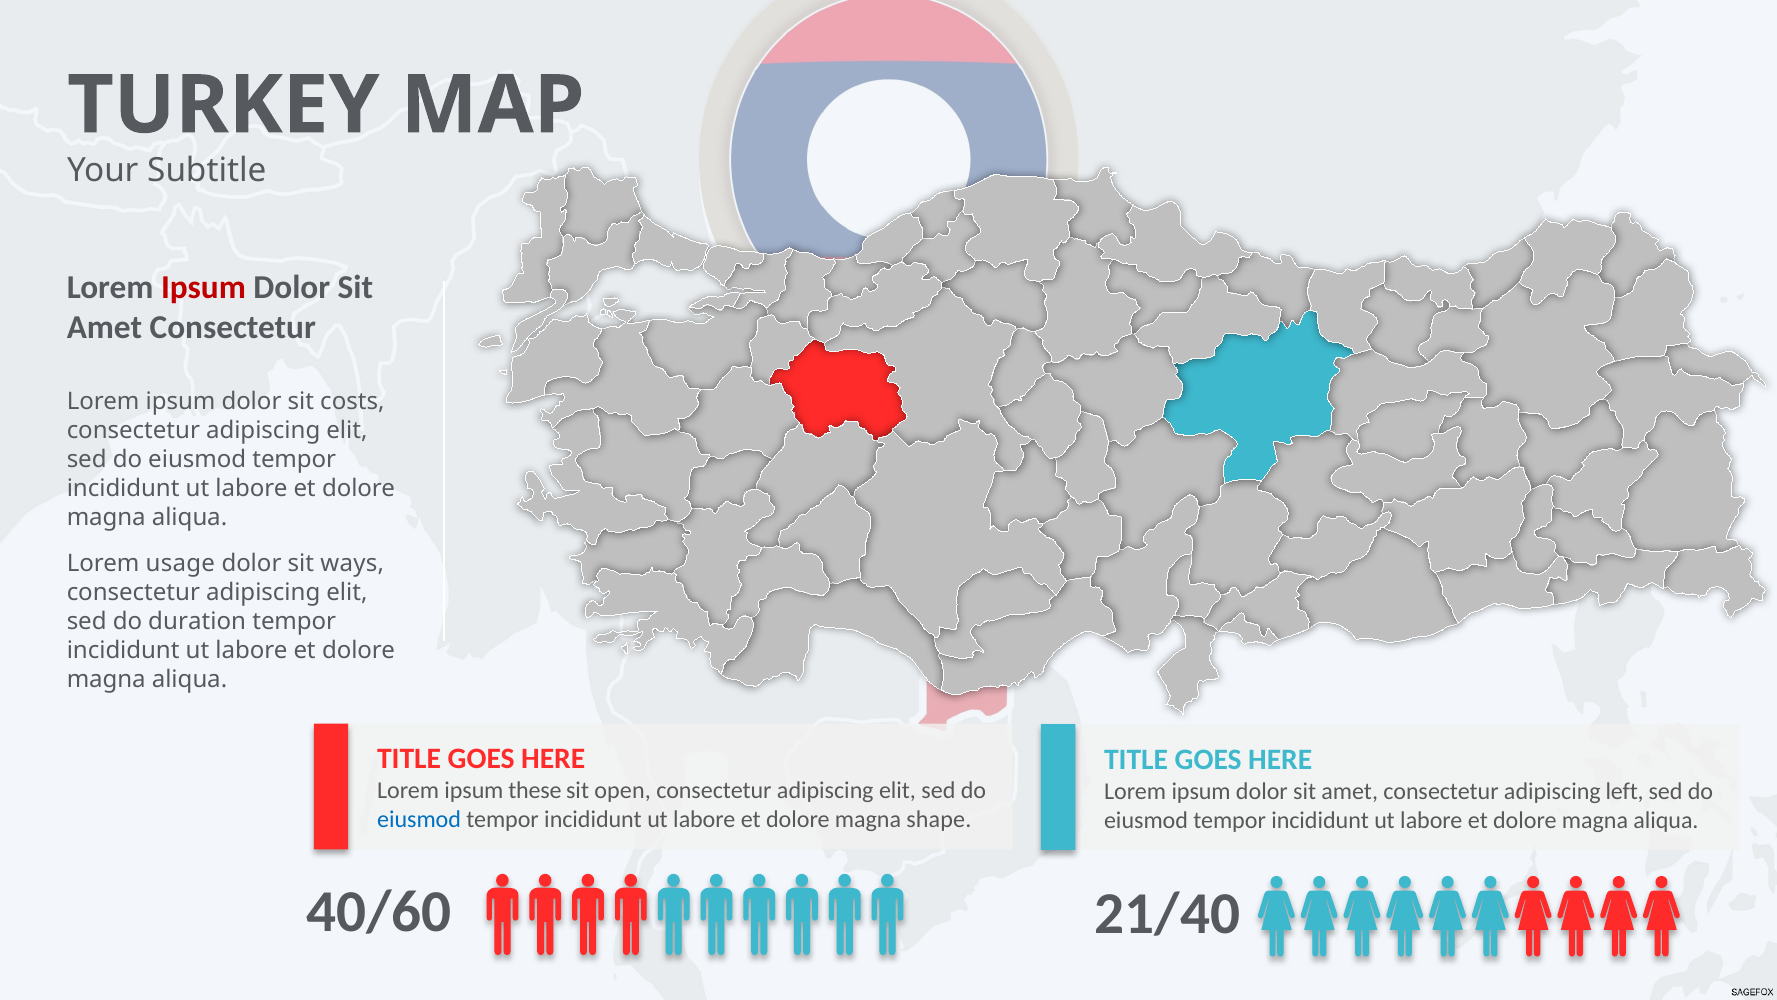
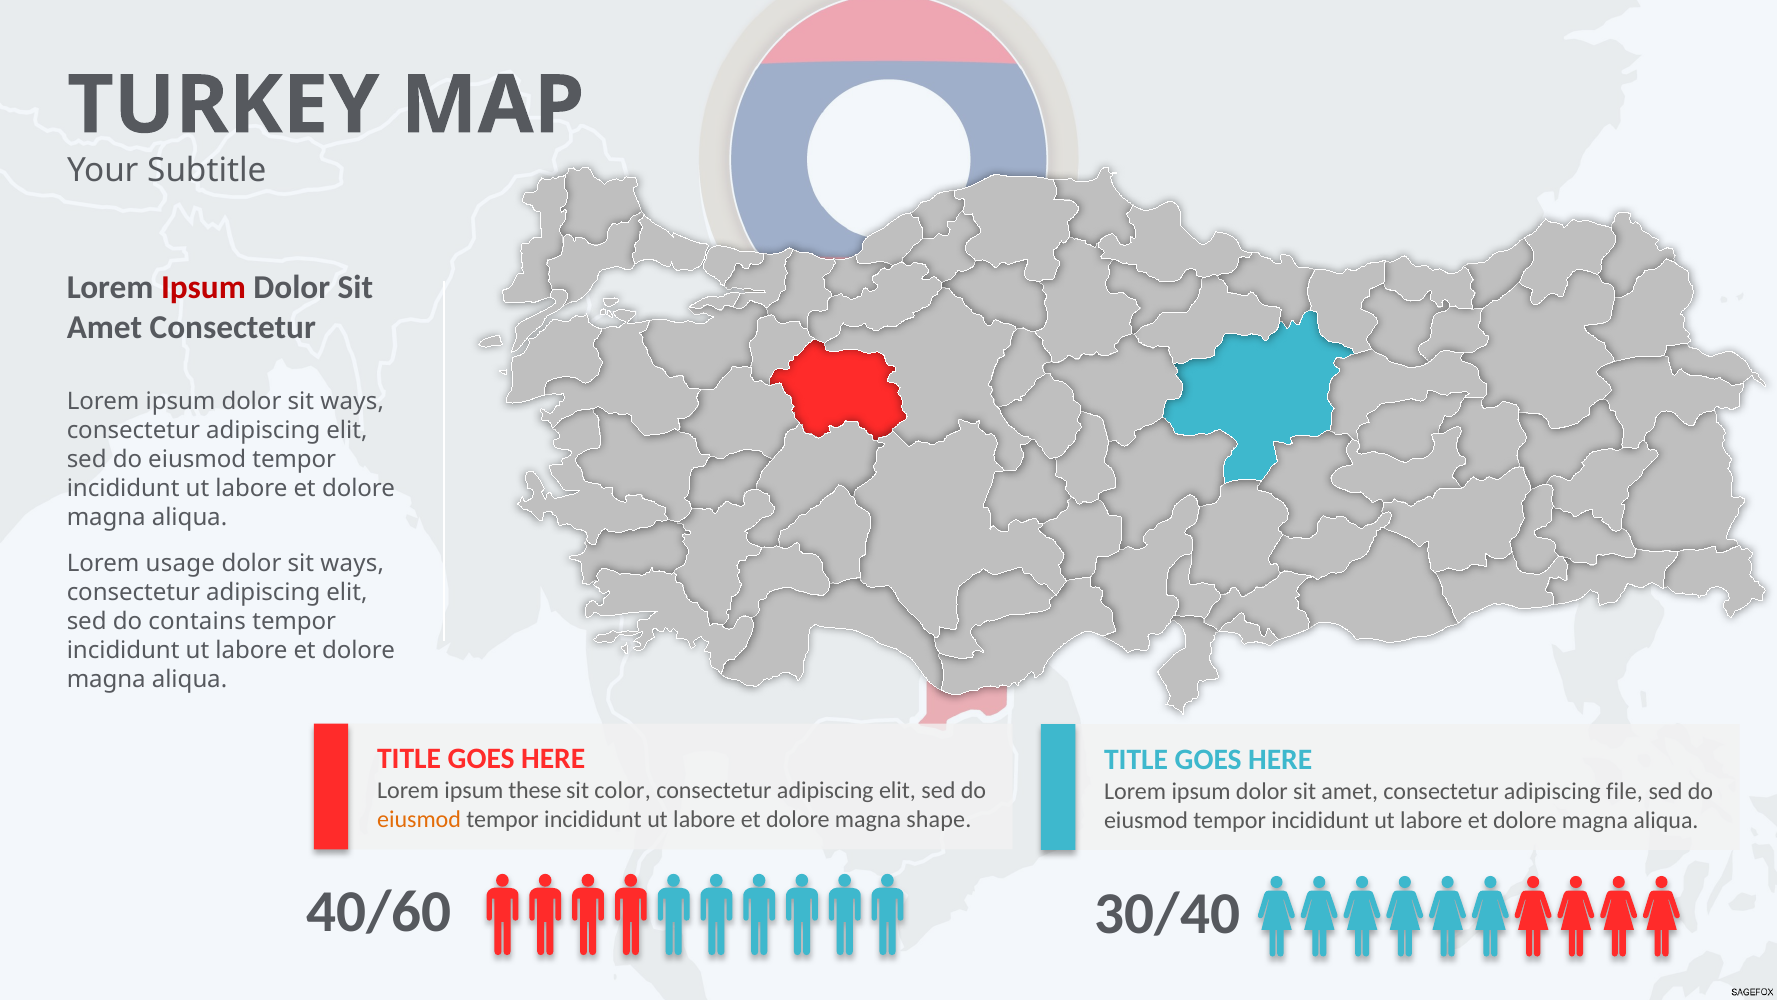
ipsum dolor sit costs: costs -> ways
duration: duration -> contains
open: open -> color
left: left -> file
eiusmod at (419, 819) colour: blue -> orange
21/40: 21/40 -> 30/40
